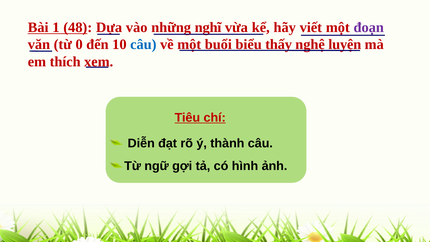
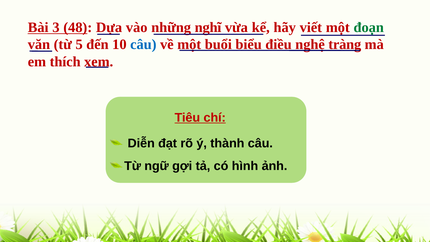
1: 1 -> 3
đoạn colour: purple -> green
0: 0 -> 5
thấy: thấy -> điều
luyện: luyện -> tràng
